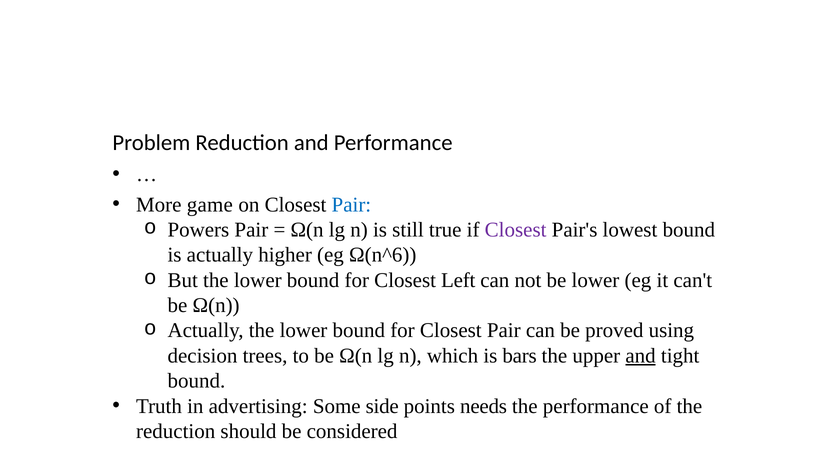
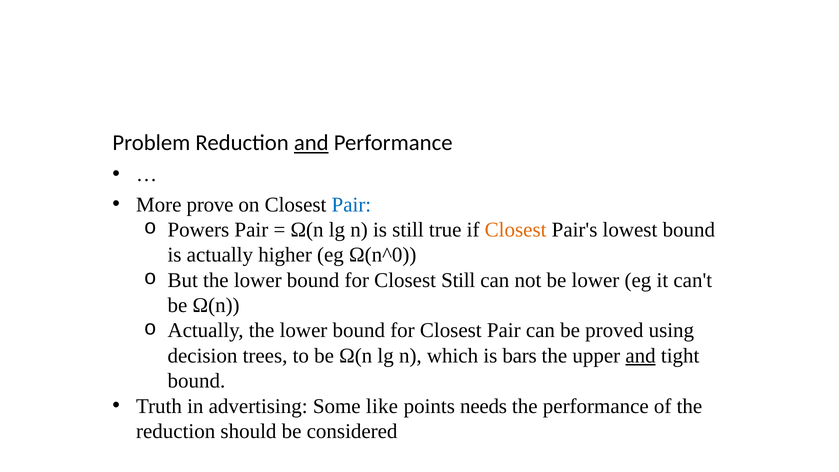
and at (311, 143) underline: none -> present
game: game -> prove
Closest at (516, 230) colour: purple -> orange
Ω(n^6: Ω(n^6 -> Ω(n^0
Closest Left: Left -> Still
side: side -> like
